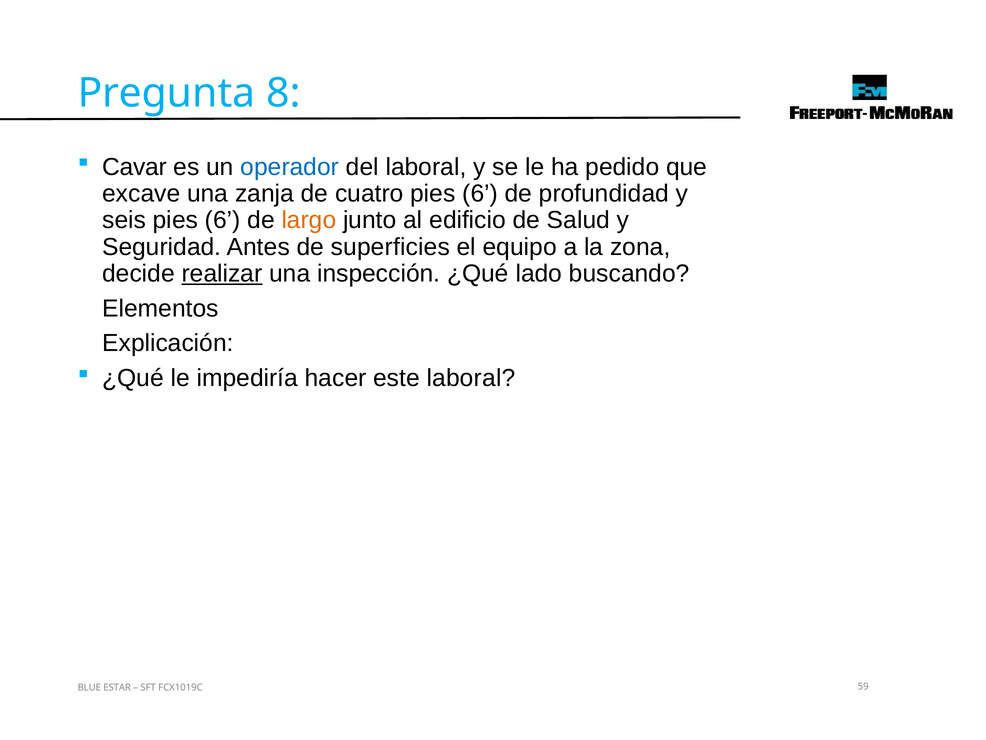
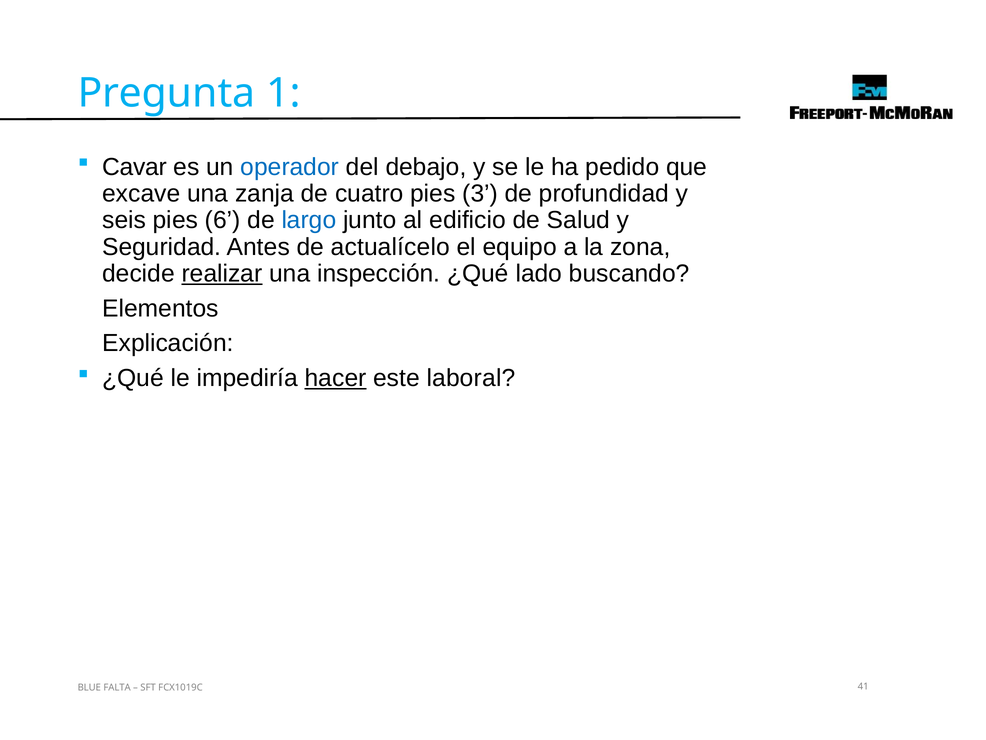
8: 8 -> 1
del laboral: laboral -> debajo
cuatro pies 6: 6 -> 3
largo colour: orange -> blue
superficies: superficies -> actualícelo
hacer underline: none -> present
ESTAR: ESTAR -> FALTA
59: 59 -> 41
